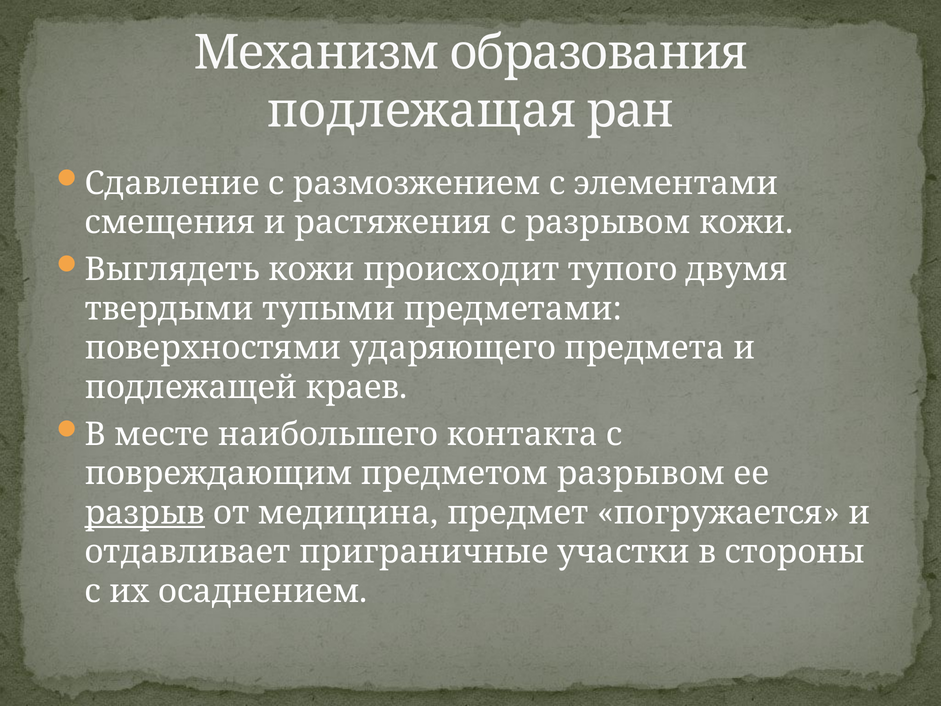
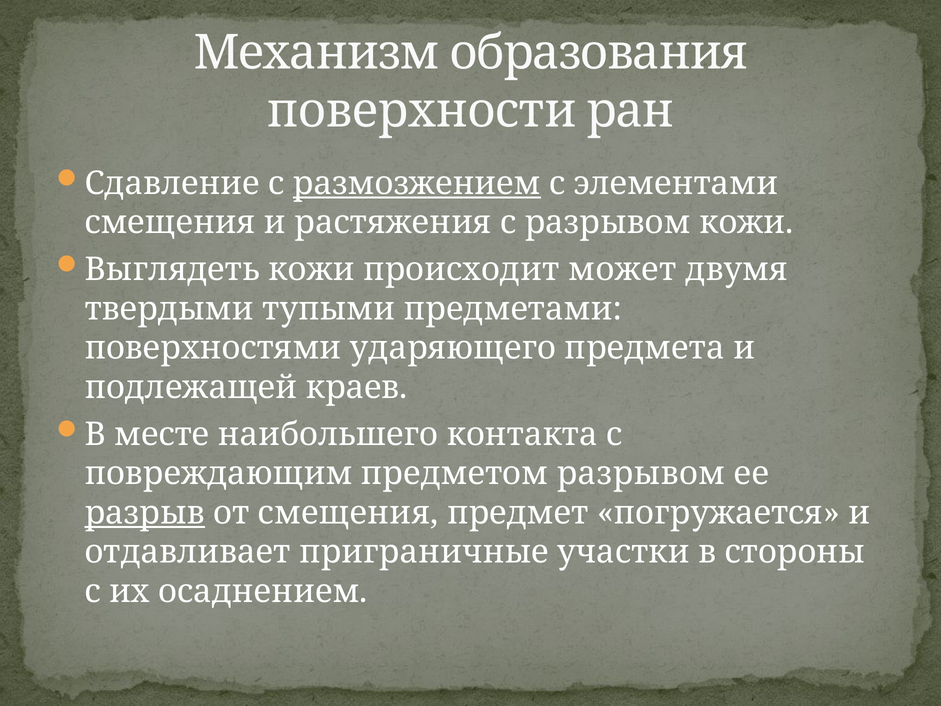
подлежащая: подлежащая -> поверхности
размозжением underline: none -> present
тупого: тупого -> может
от медицина: медицина -> смещения
